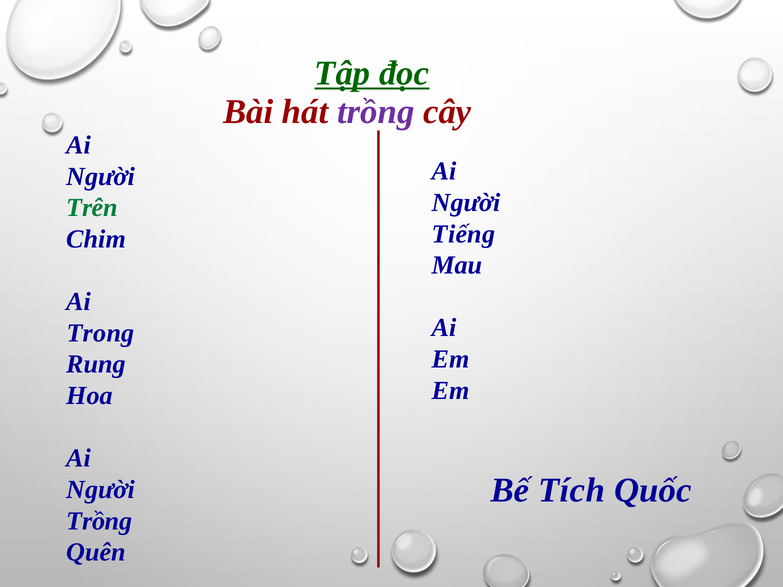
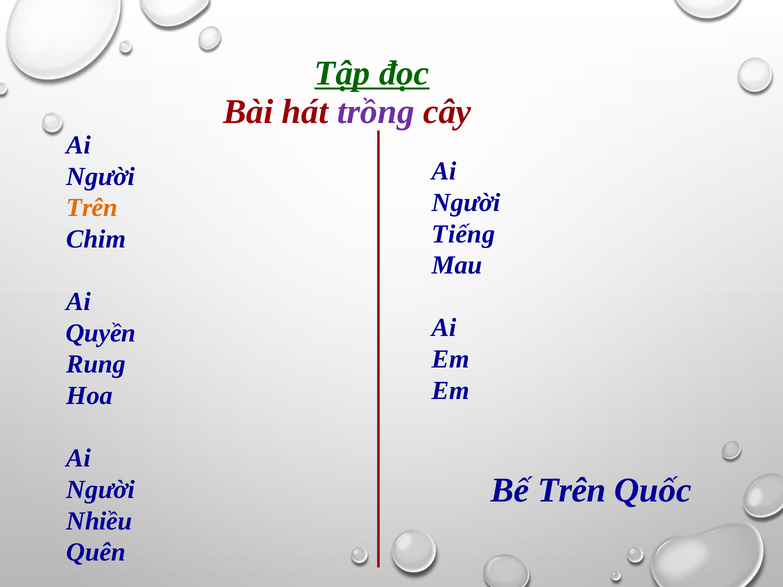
Trên at (92, 208) colour: green -> orange
Trong: Trong -> Quyền
Bế Tích: Tích -> Trên
Trồng at (99, 521): Trồng -> Nhiều
